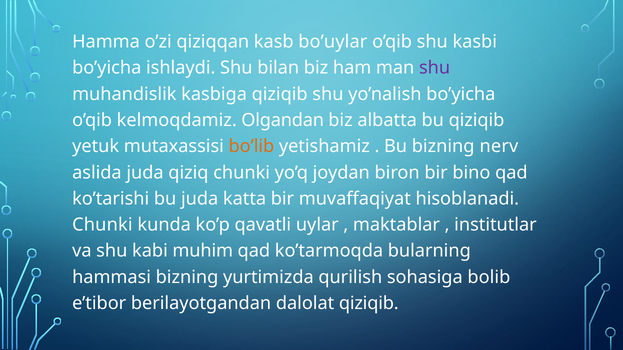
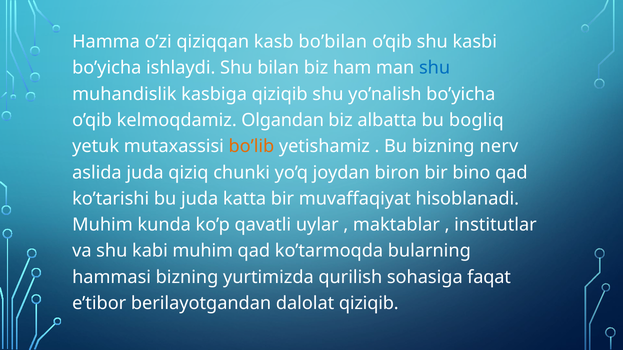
bo’uylar: bo’uylar -> bo’bilan
shu at (435, 68) colour: purple -> blue
bu qiziqib: qiziqib -> bogliq
Chunki at (102, 225): Chunki -> Muhim
bolib: bolib -> faqat
